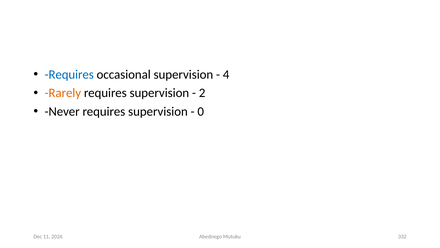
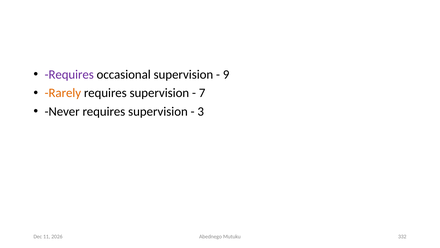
Requires at (69, 74) colour: blue -> purple
4: 4 -> 9
2: 2 -> 7
0: 0 -> 3
